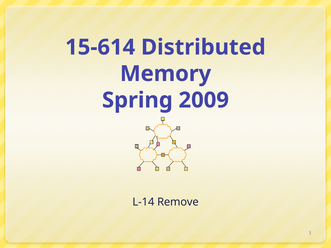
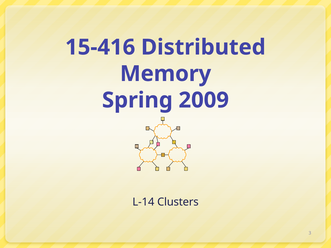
15-614: 15-614 -> 15-416
Remove: Remove -> Clusters
